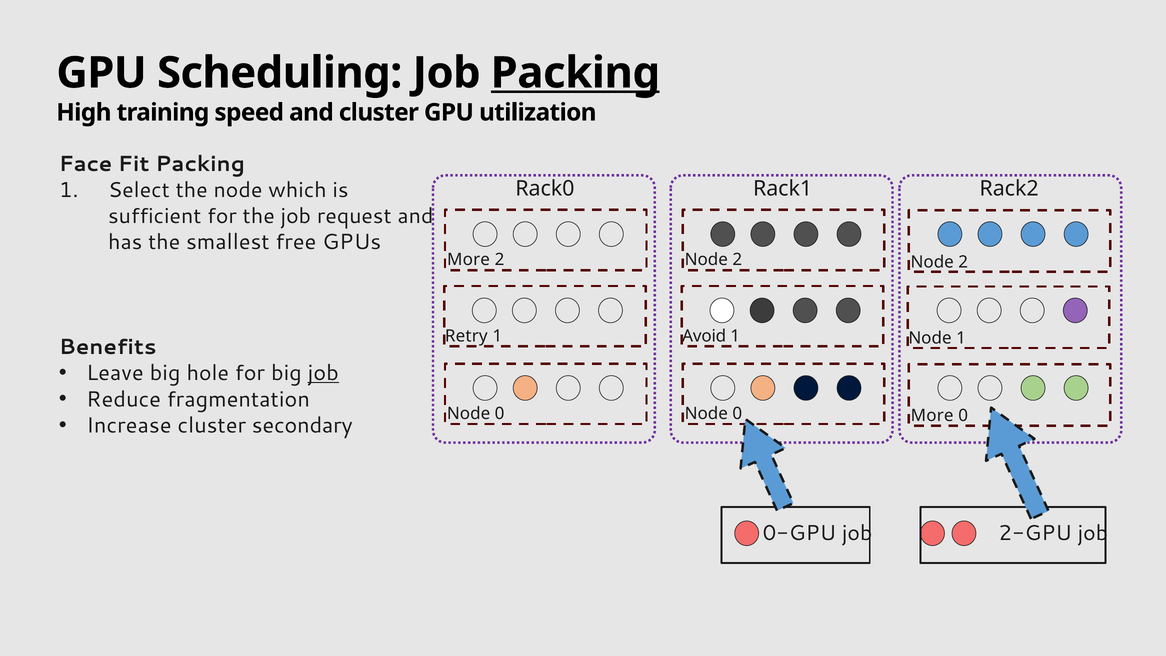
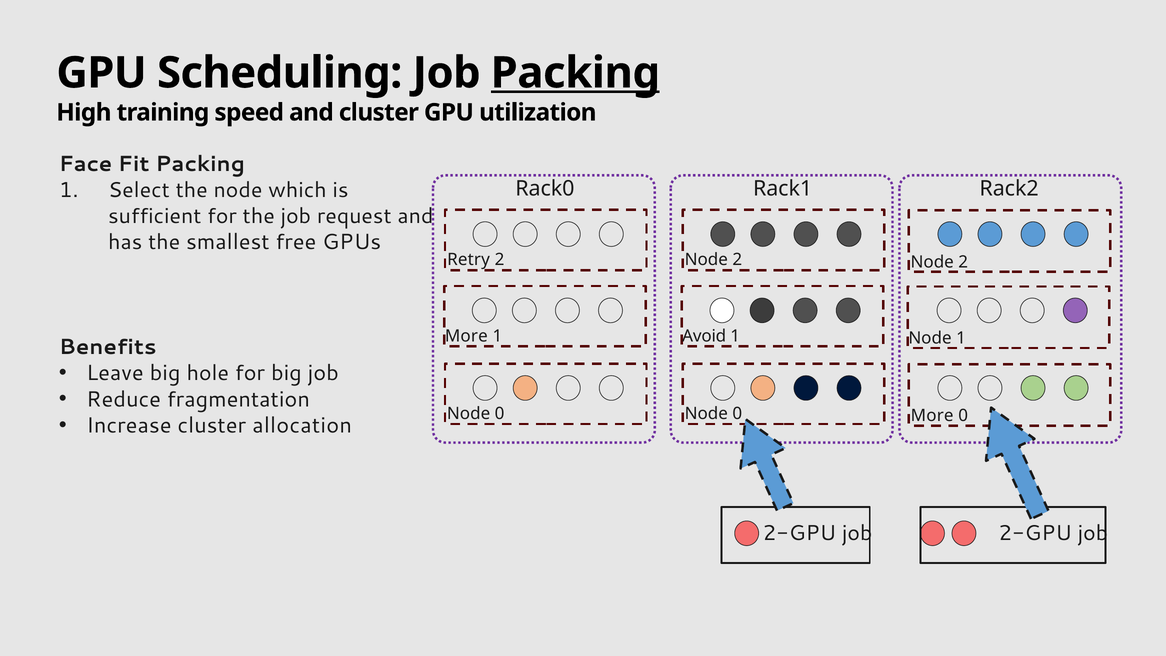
More at (469, 260): More -> Retry
Retry at (466, 336): Retry -> More
job at (323, 373) underline: present -> none
secondary: secondary -> allocation
0-GPU at (799, 533): 0-GPU -> 2-GPU
